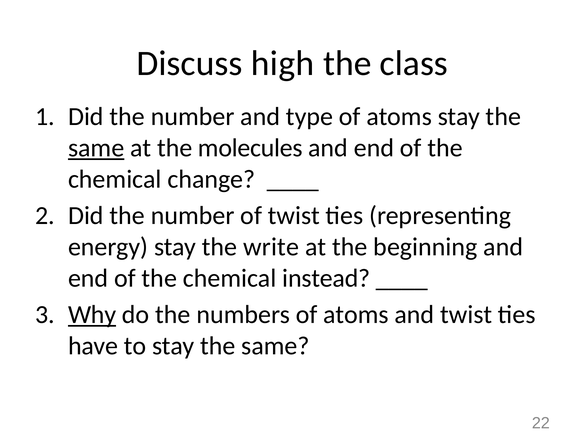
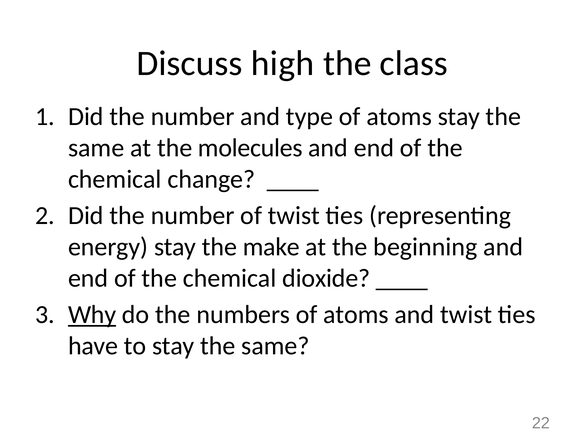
same at (96, 148) underline: present -> none
write: write -> make
instead: instead -> dioxide
